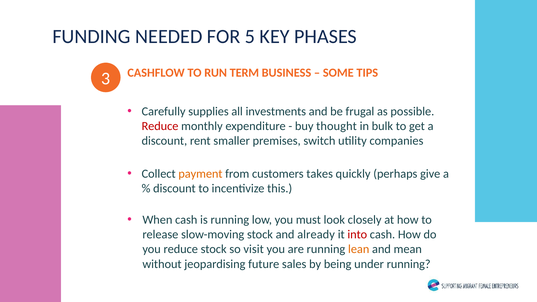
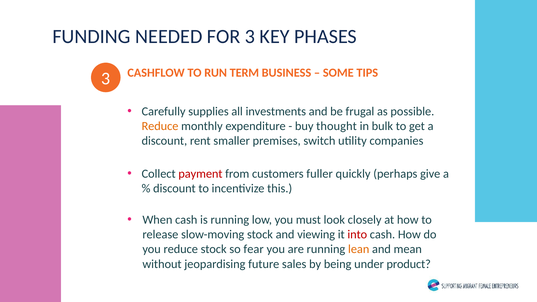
FOR 5: 5 -> 3
Reduce at (160, 126) colour: red -> orange
payment colour: orange -> red
takes: takes -> fuller
already: already -> viewing
visit: visit -> fear
under running: running -> product
